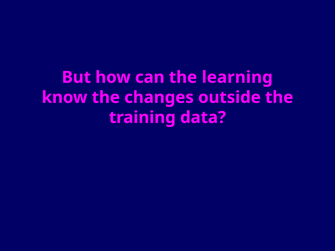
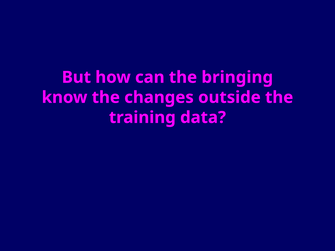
learning: learning -> bringing
